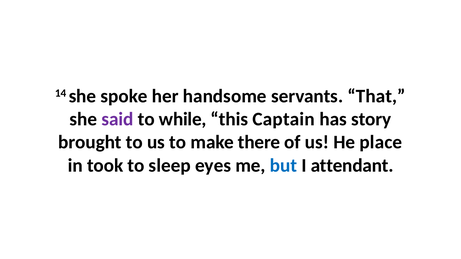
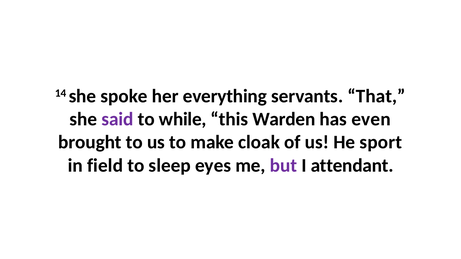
handsome: handsome -> everything
Captain: Captain -> Warden
story: story -> even
there: there -> cloak
place: place -> sport
took: took -> field
but colour: blue -> purple
